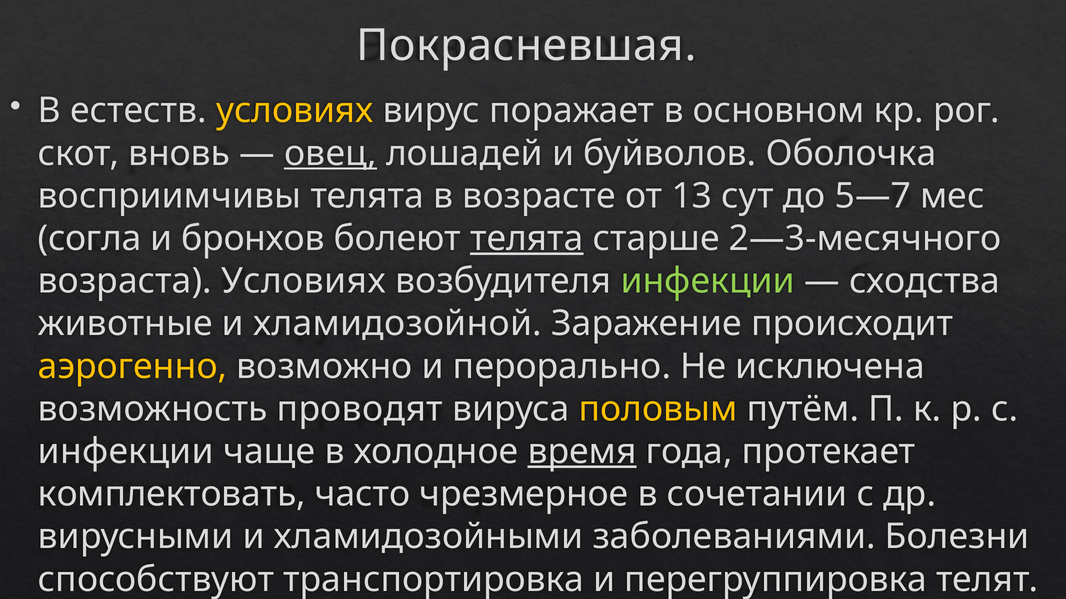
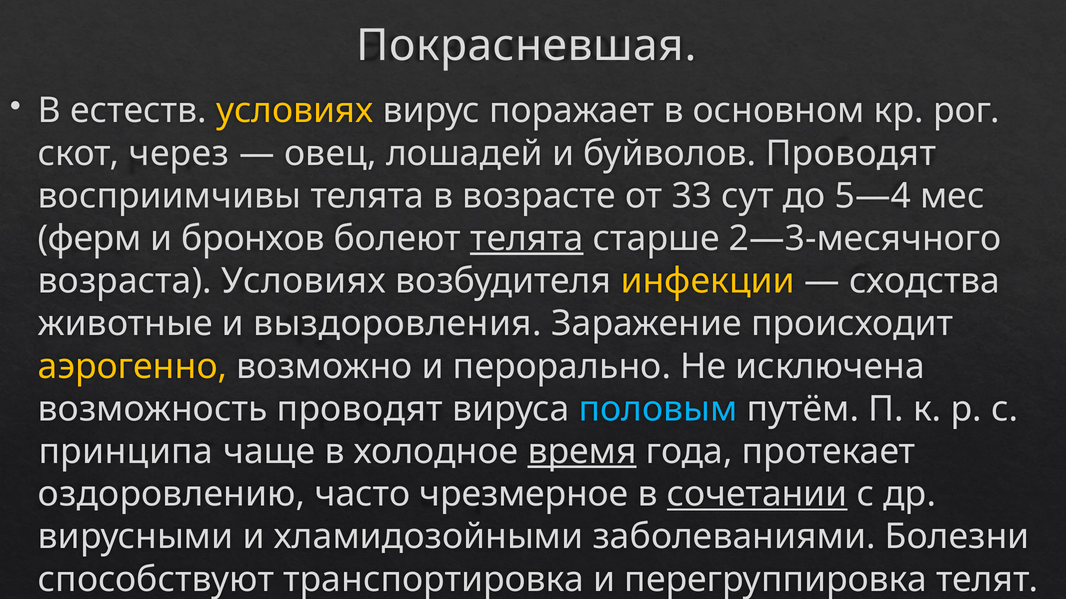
вновь: вновь -> через
овец underline: present -> none
буйволов Оболочка: Оболочка -> Проводят
13: 13 -> 33
5—7: 5—7 -> 5—4
согла: согла -> ферм
инфекции at (708, 281) colour: light green -> yellow
хламидозойной: хламидозойной -> выздоровления
половым colour: yellow -> light blue
инфекции at (126, 452): инфекции -> принципа
комплектовать: комплектовать -> оздоровлению
сочетании underline: none -> present
